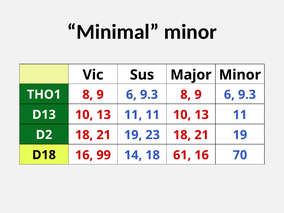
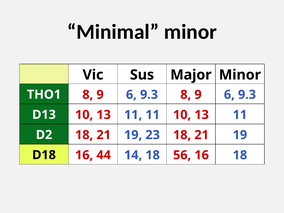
99: 99 -> 44
61: 61 -> 56
16 70: 70 -> 18
